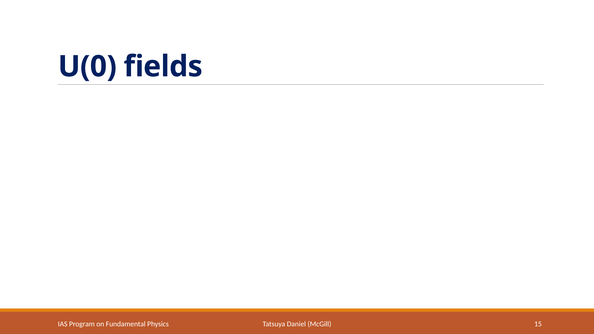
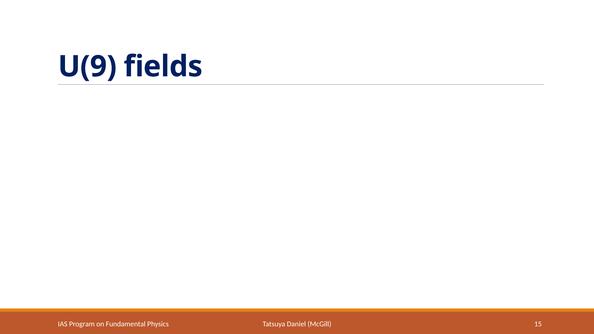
U(0: U(0 -> U(9
